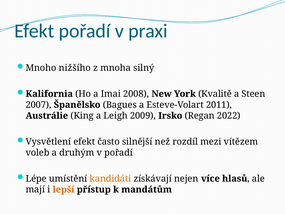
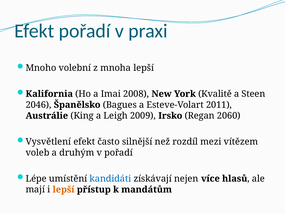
nižšího: nižšího -> volební
mnoha silný: silný -> lepší
2007: 2007 -> 2046
2022: 2022 -> 2060
kandidáti colour: orange -> blue
